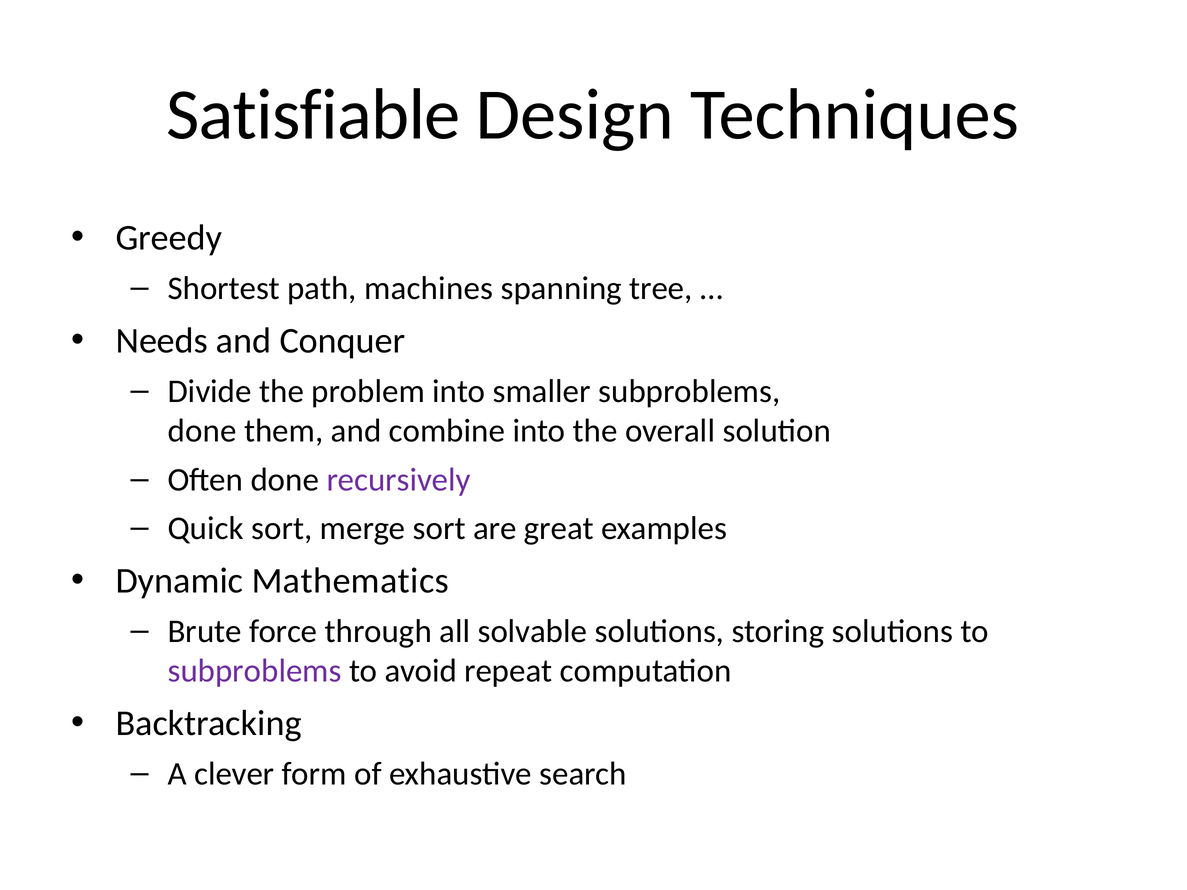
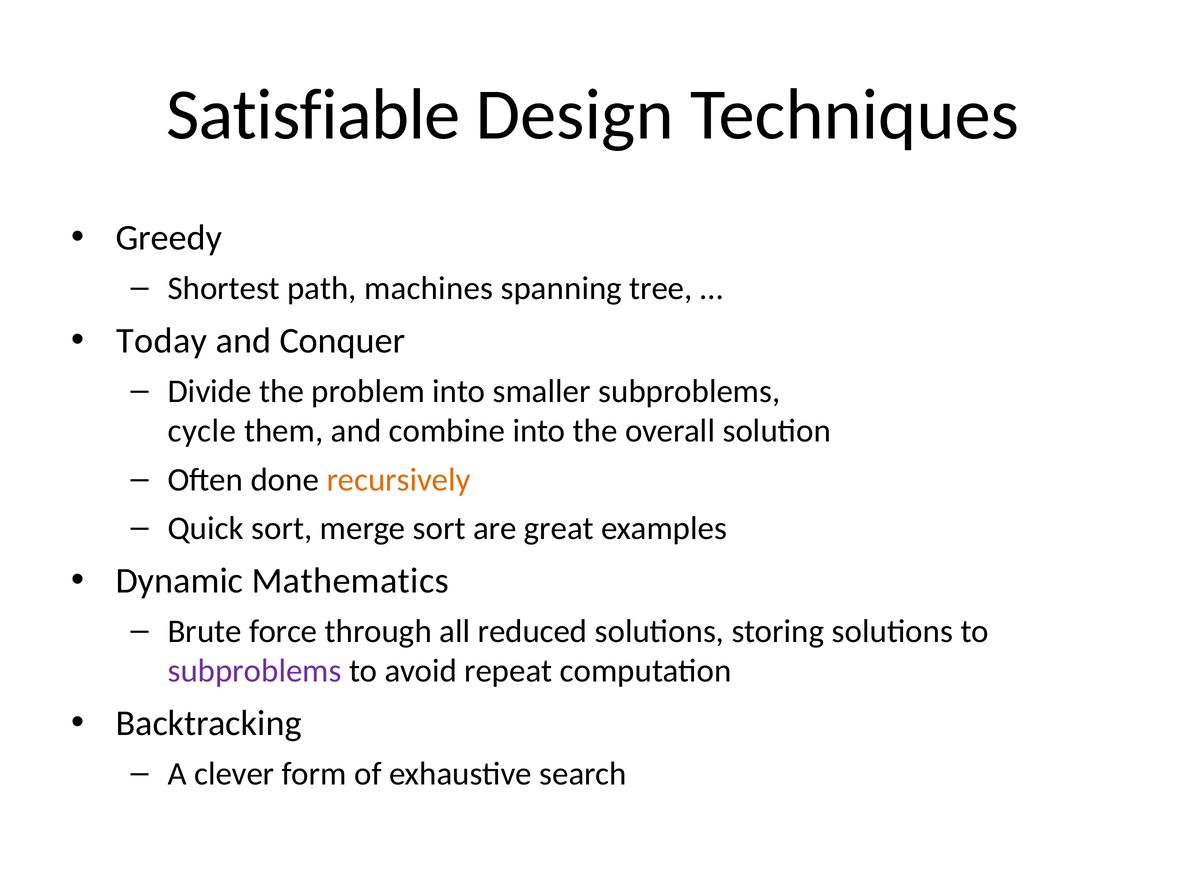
Needs: Needs -> Today
done at (202, 431): done -> cycle
recursively colour: purple -> orange
solvable: solvable -> reduced
